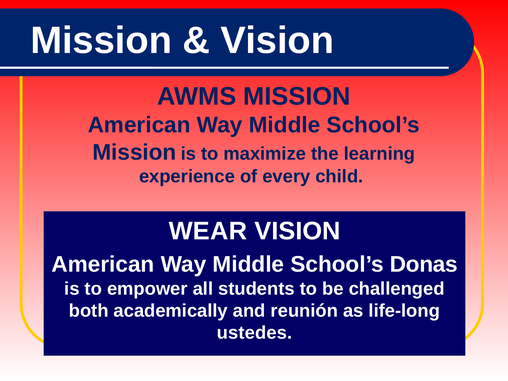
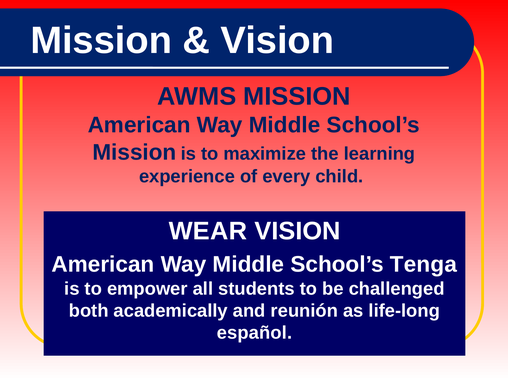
Donas: Donas -> Tenga
ustedes: ustedes -> español
